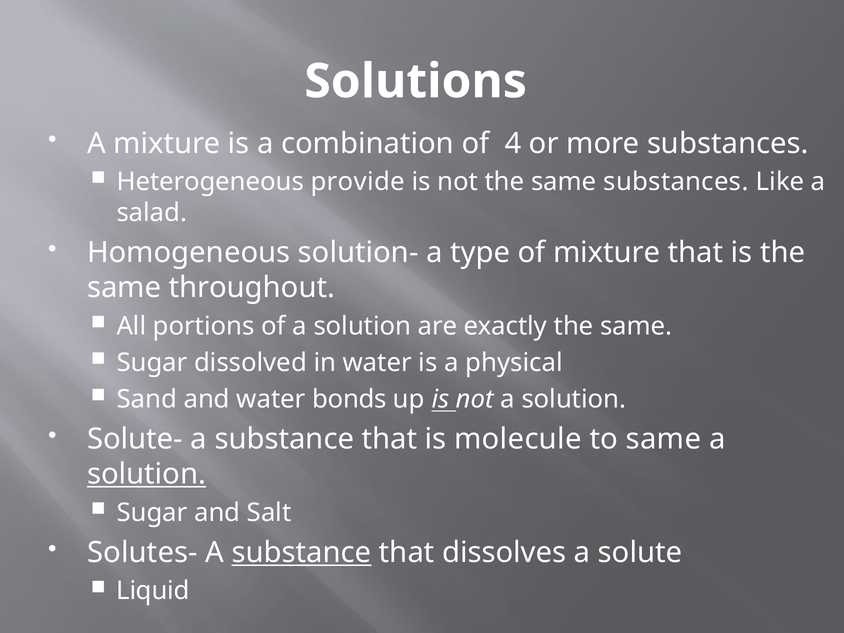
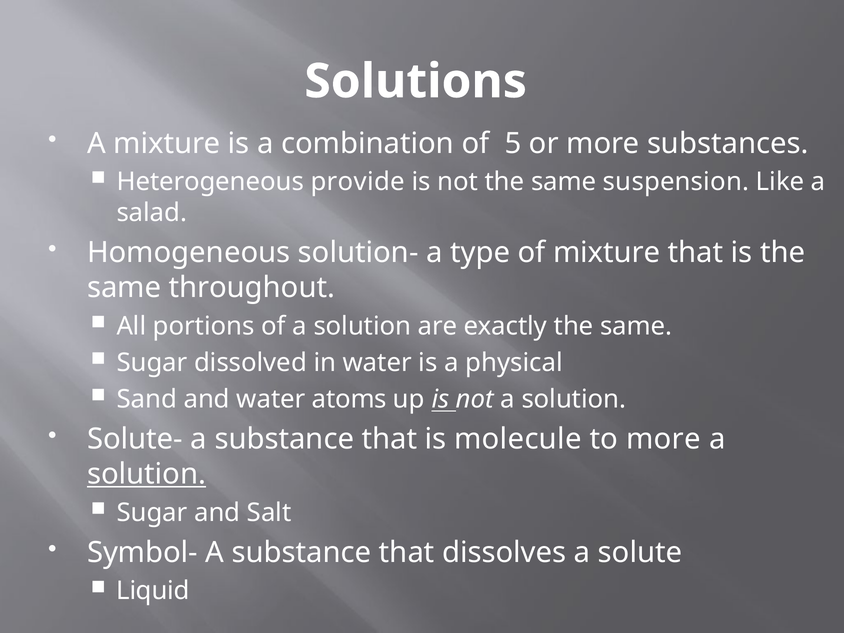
4: 4 -> 5
same substances: substances -> suspension
bonds: bonds -> atoms
to same: same -> more
Solutes-: Solutes- -> Symbol-
substance at (302, 553) underline: present -> none
